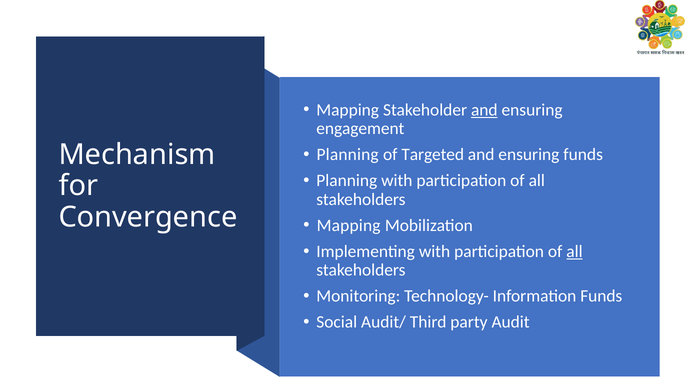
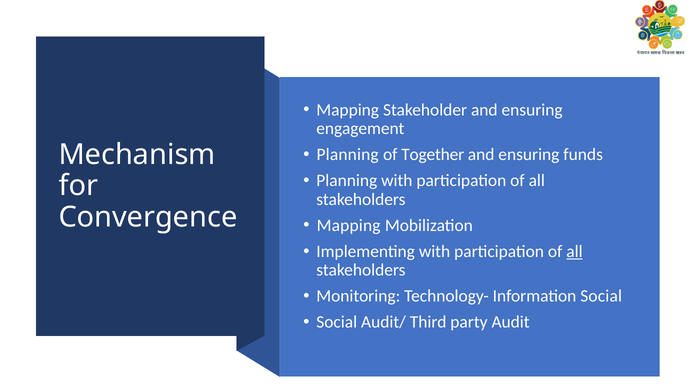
and at (484, 110) underline: present -> none
Targeted: Targeted -> Together
Information Funds: Funds -> Social
